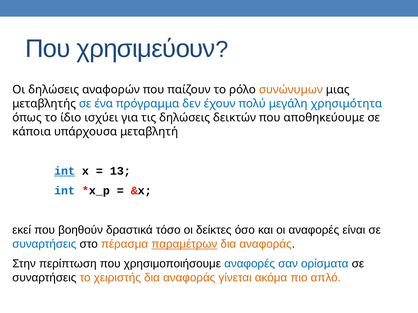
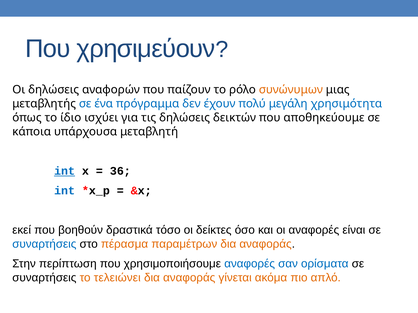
13: 13 -> 36
παραμέτρων underline: present -> none
χειριστής: χειριστής -> τελειώνει
